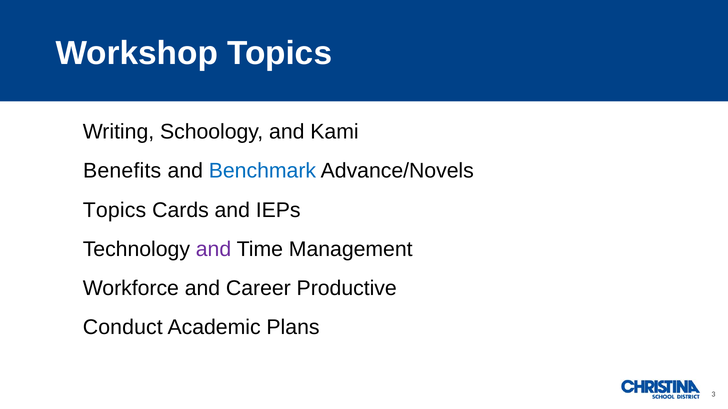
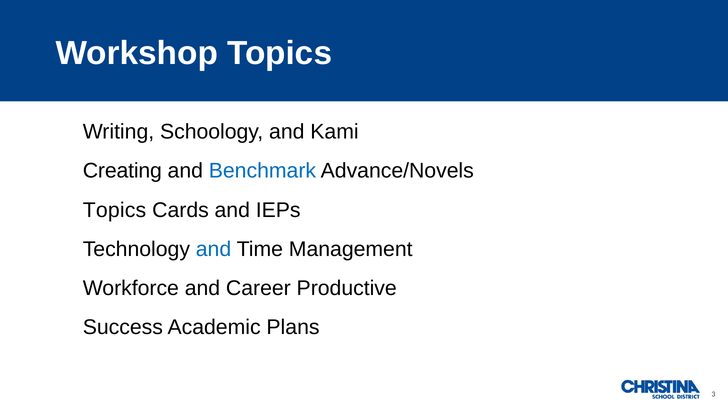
Benefits: Benefits -> Creating
and at (214, 249) colour: purple -> blue
Conduct: Conduct -> Success
